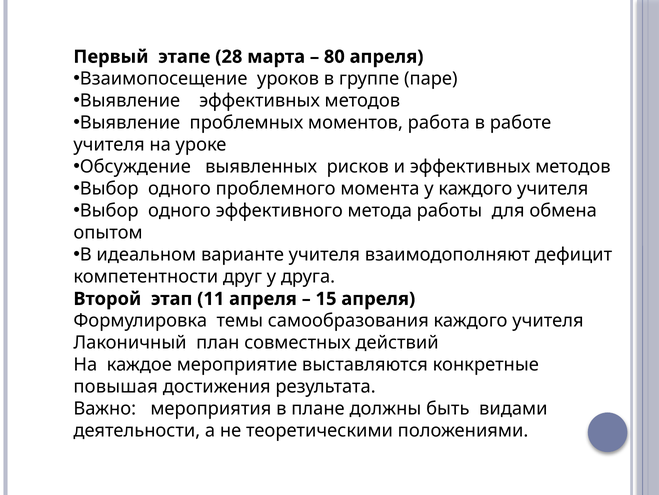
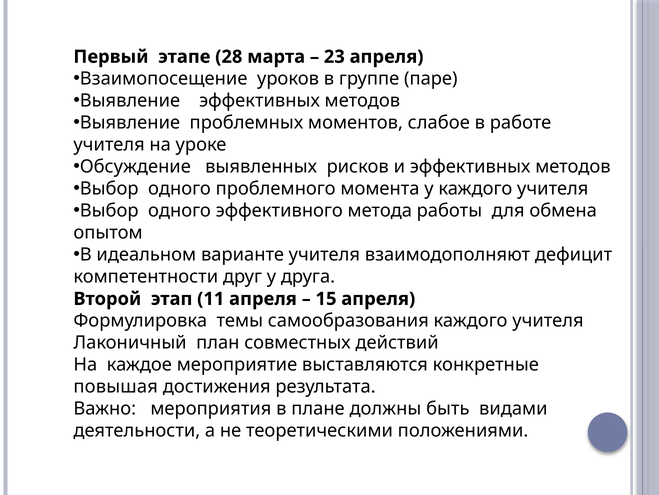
80: 80 -> 23
работа: работа -> слабое
